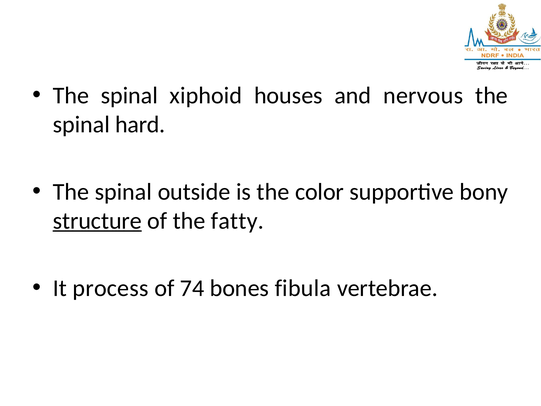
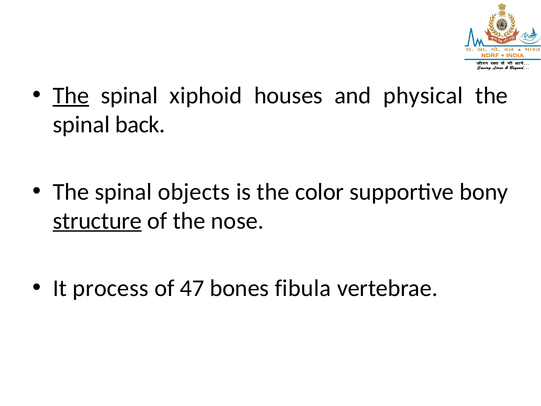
The at (71, 95) underline: none -> present
nervous: nervous -> physical
hard: hard -> back
outside: outside -> objects
fatty: fatty -> nose
74: 74 -> 47
